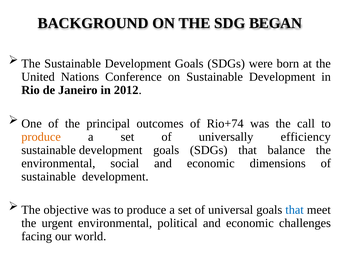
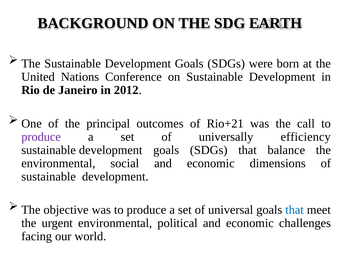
BEGAN: BEGAN -> EARTH
Rio+74: Rio+74 -> Rio+21
produce at (41, 137) colour: orange -> purple
